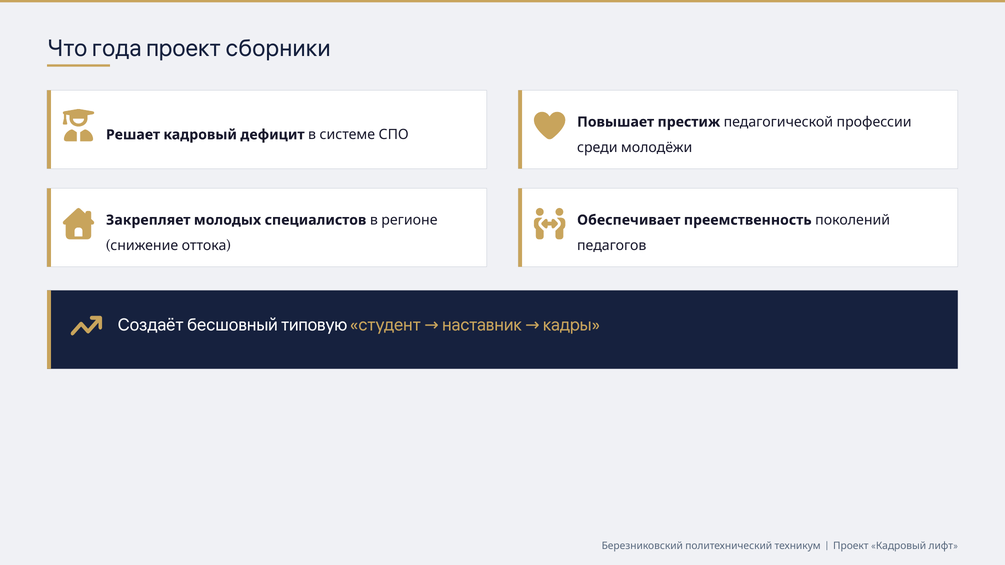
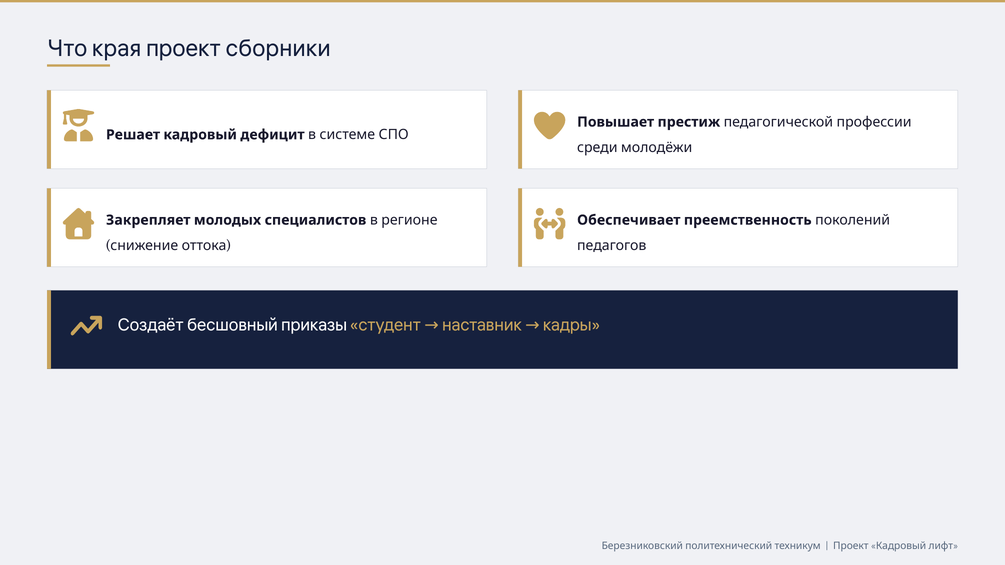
года: года -> края
типовую: типовую -> приказы
